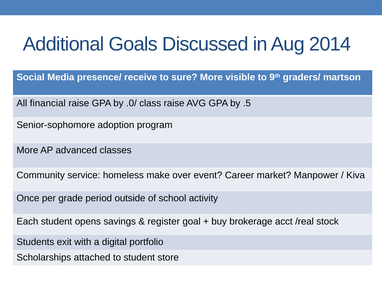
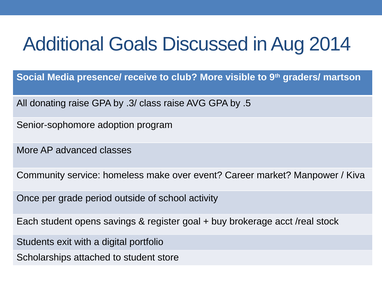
sure: sure -> club
financial: financial -> donating
.0/: .0/ -> .3/
